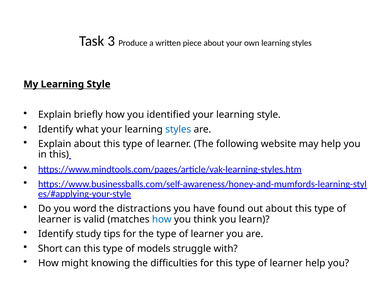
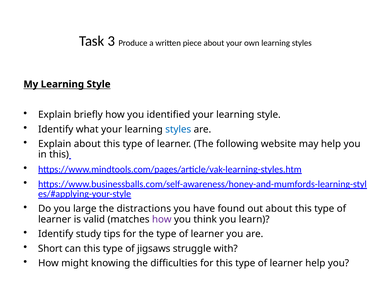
word: word -> large
how at (162, 220) colour: blue -> purple
models: models -> jigsaws
